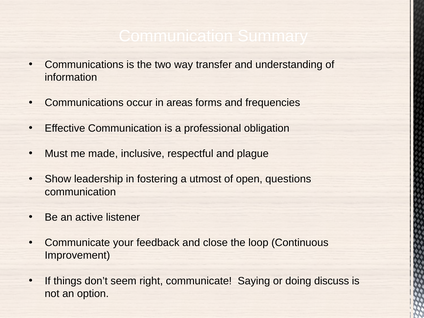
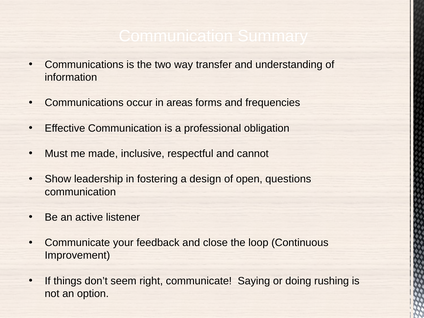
plague: plague -> cannot
utmost: utmost -> design
discuss: discuss -> rushing
